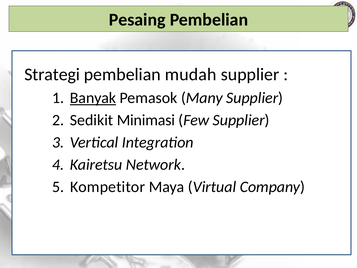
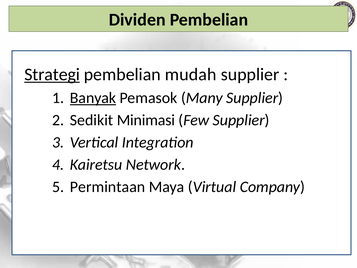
Pesaing: Pesaing -> Dividen
Strategi underline: none -> present
Kompetitor: Kompetitor -> Permintaan
